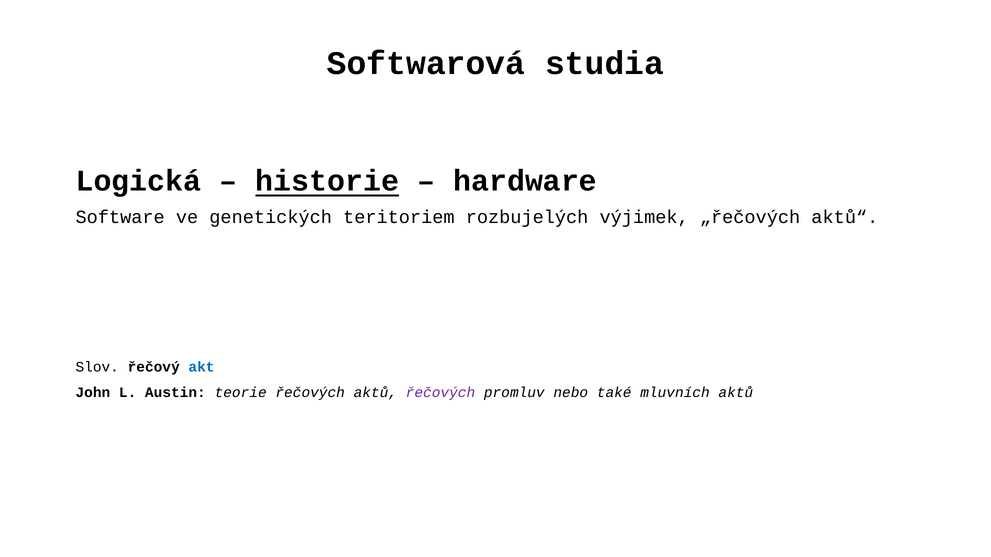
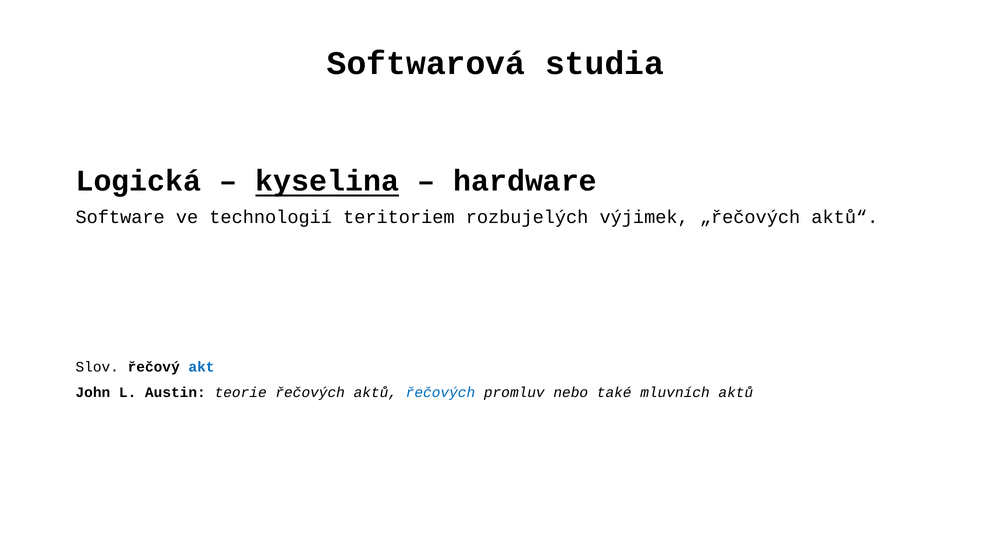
historie: historie -> kyselina
genetických: genetických -> technologií
řečových at (440, 393) colour: purple -> blue
